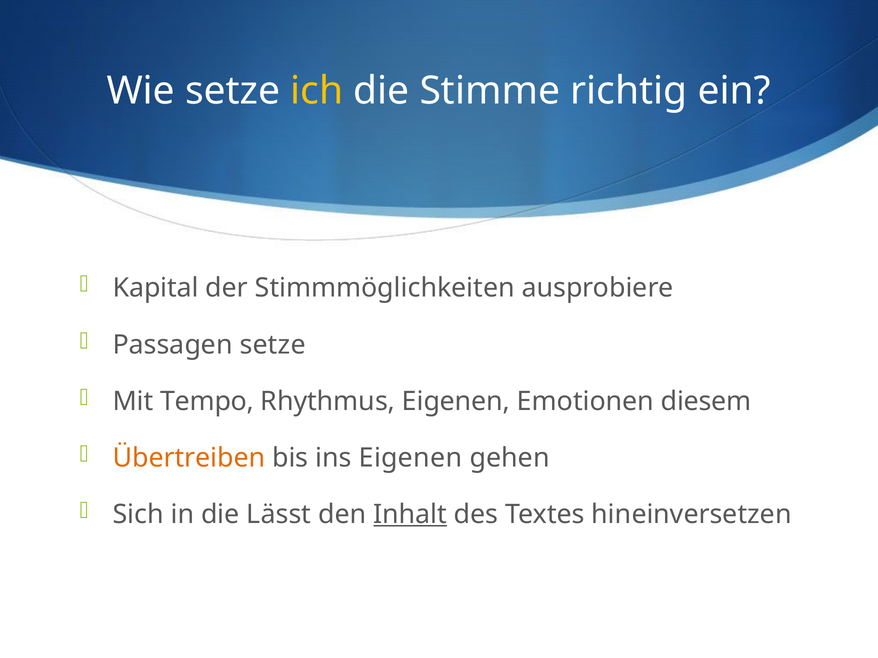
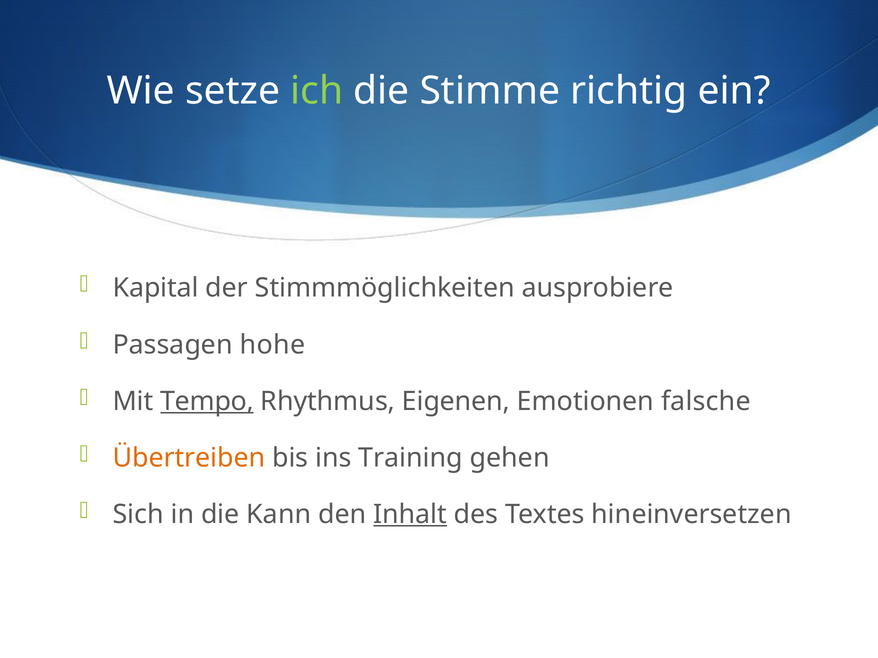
ich colour: yellow -> light green
Passagen setze: setze -> hohe
Tempo underline: none -> present
diesem: diesem -> falsche
ins Eigenen: Eigenen -> Training
Lässt: Lässt -> Kann
